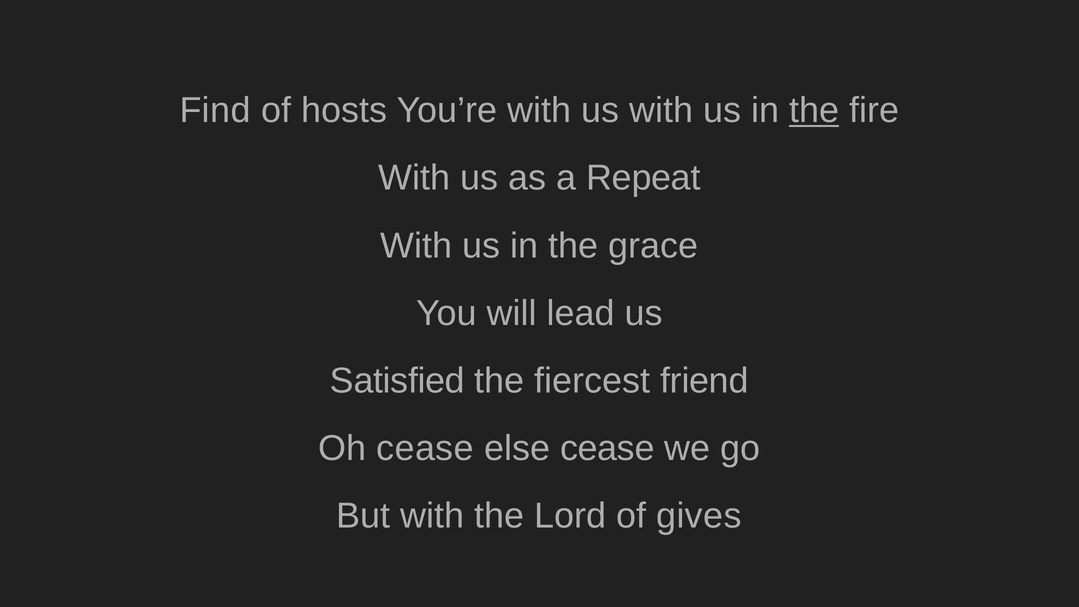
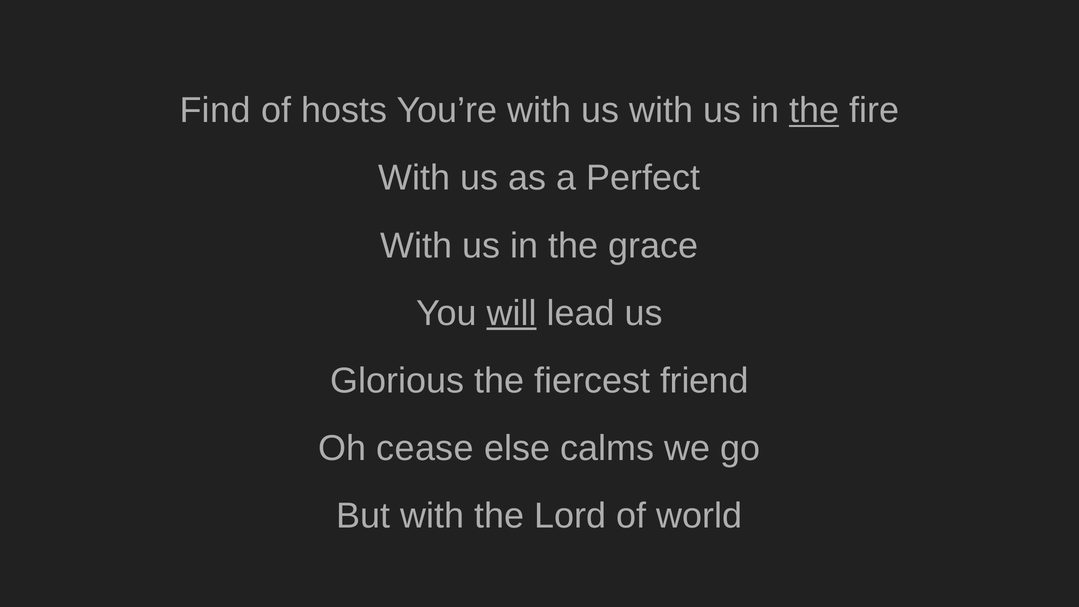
Repeat: Repeat -> Perfect
will underline: none -> present
Satisfied: Satisfied -> Glorious
else cease: cease -> calms
gives: gives -> world
